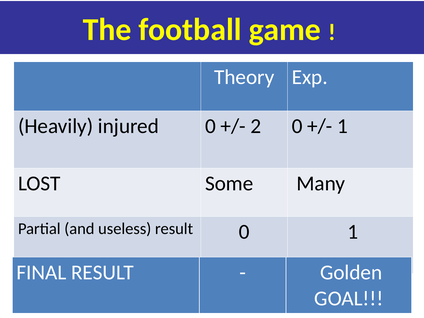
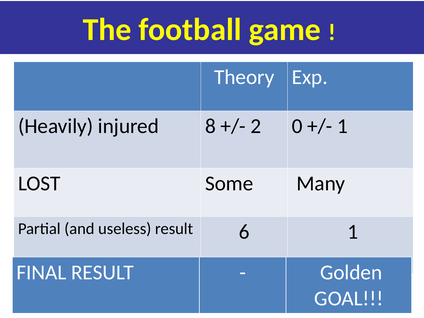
injured 0: 0 -> 8
result 0: 0 -> 6
